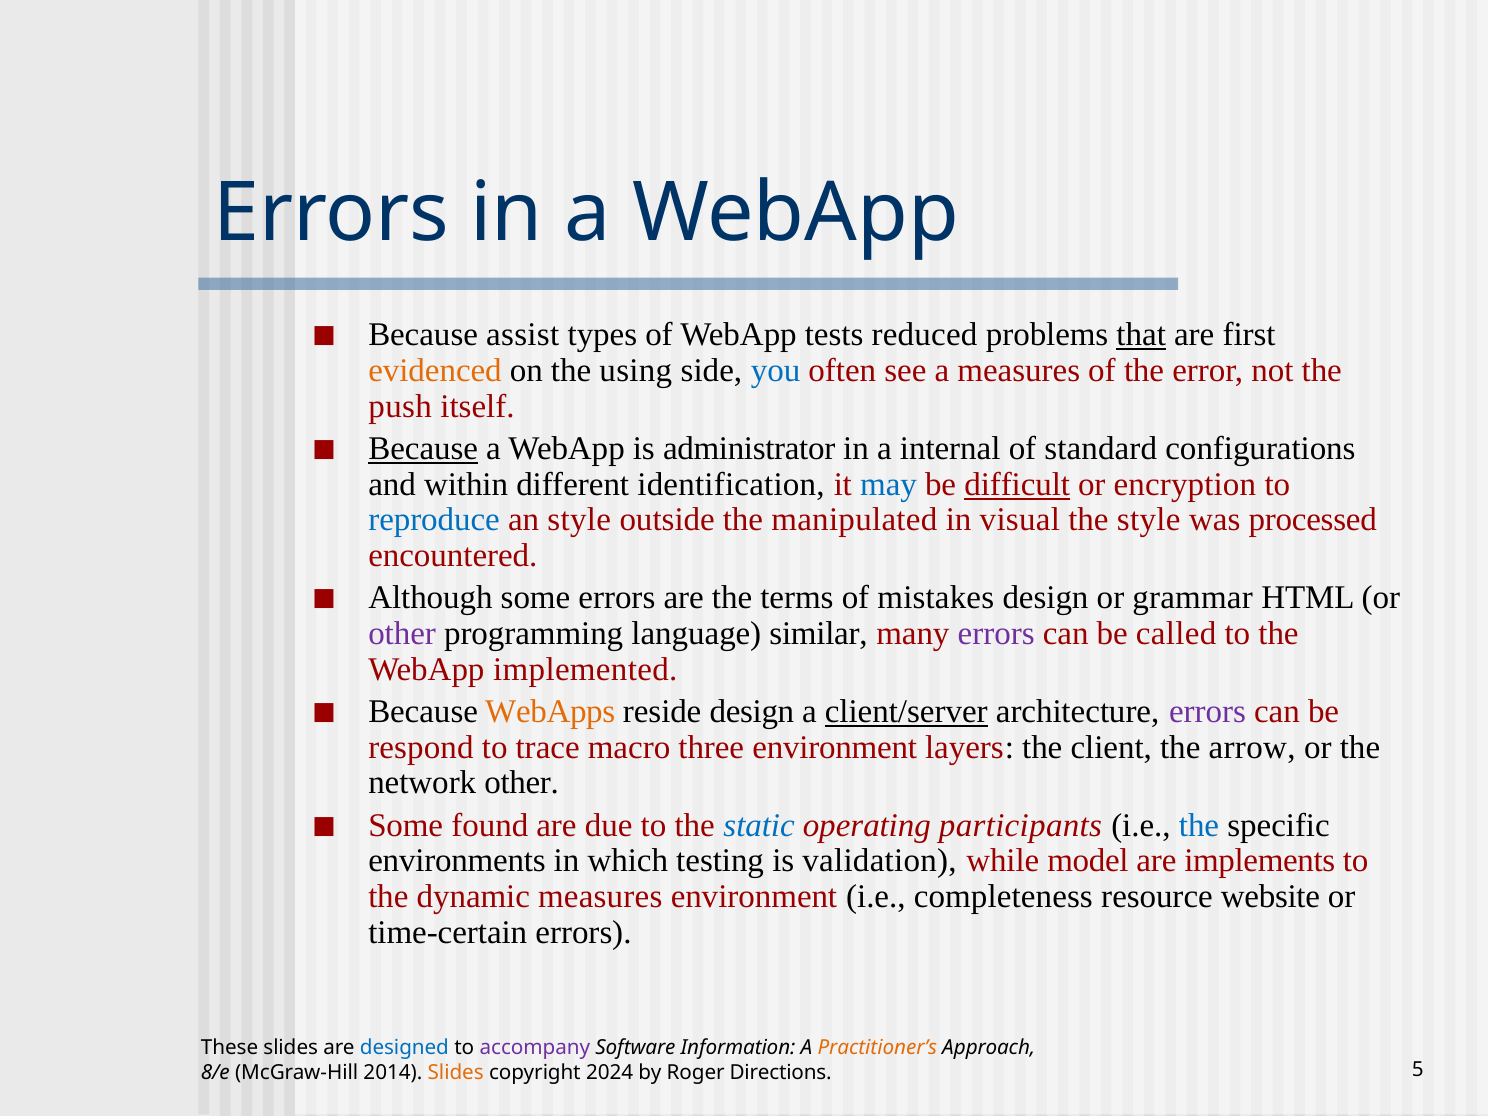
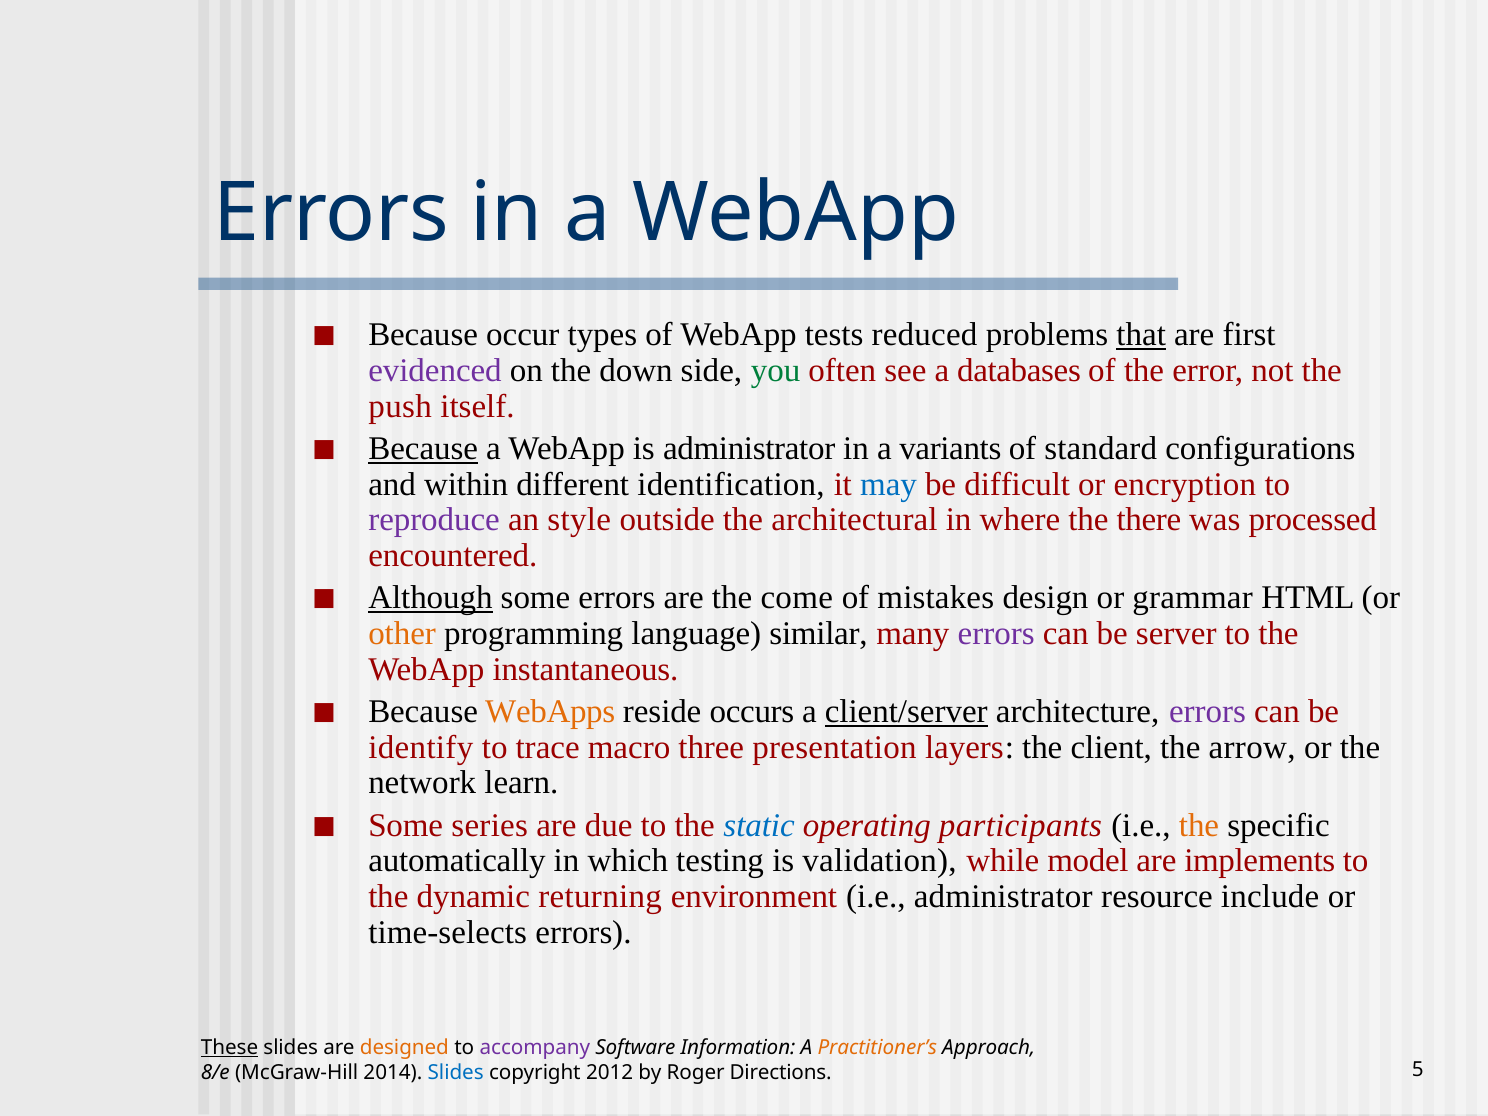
assist: assist -> occur
evidenced colour: orange -> purple
using: using -> down
you colour: blue -> green
a measures: measures -> databases
internal: internal -> variants
difficult underline: present -> none
reproduce colour: blue -> purple
manipulated: manipulated -> architectural
visual: visual -> where
the style: style -> there
Although underline: none -> present
terms: terms -> come
other at (402, 634) colour: purple -> orange
called: called -> server
implemented: implemented -> instantaneous
reside design: design -> occurs
respond: respond -> identify
three environment: environment -> presentation
network other: other -> learn
found: found -> series
the at (1199, 825) colour: blue -> orange
environments: environments -> automatically
dynamic measures: measures -> returning
i.e completeness: completeness -> administrator
website: website -> include
time-certain: time-certain -> time-selects
These underline: none -> present
designed colour: blue -> orange
Slides at (456, 1073) colour: orange -> blue
2024: 2024 -> 2012
